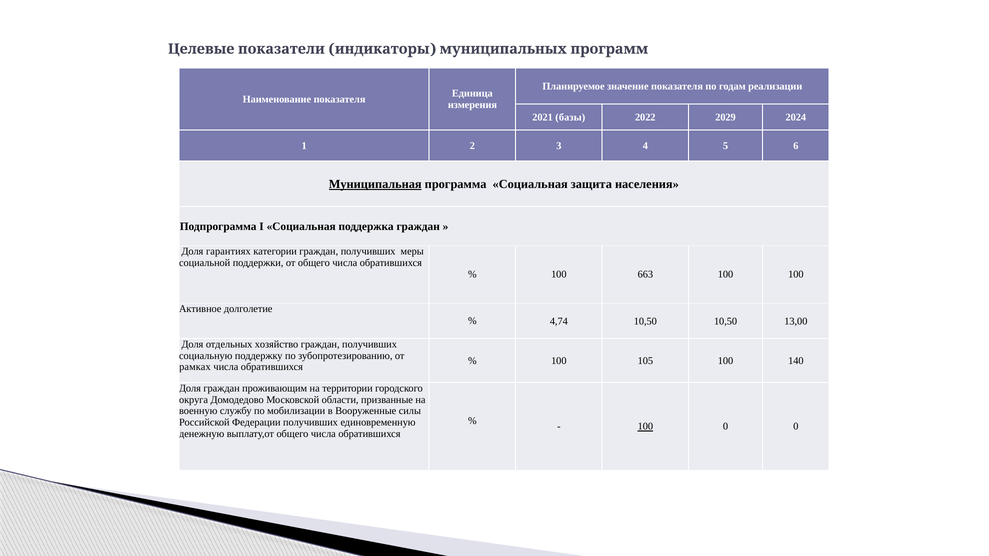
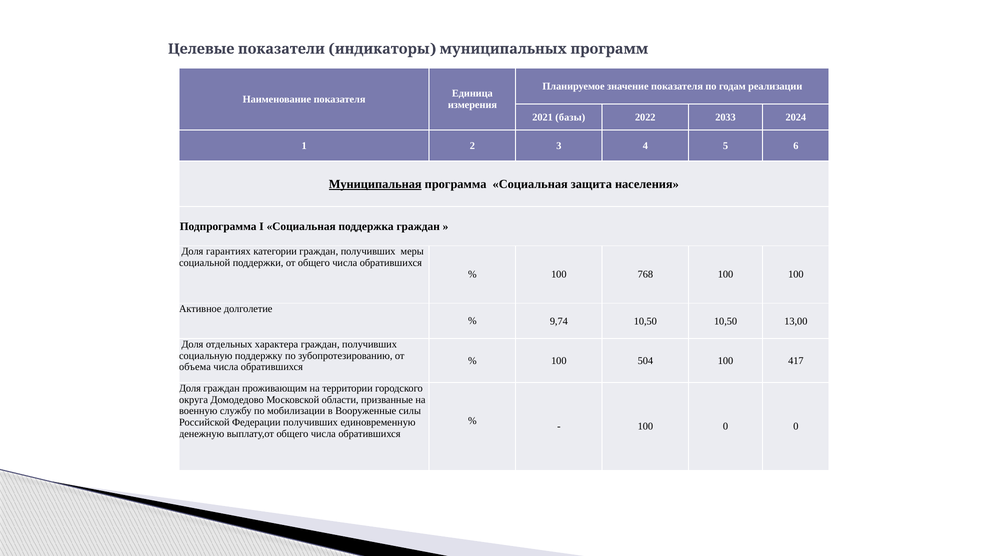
2029: 2029 -> 2033
663: 663 -> 768
4,74: 4,74 -> 9,74
хозяйство: хозяйство -> характера
105: 105 -> 504
140: 140 -> 417
рамках: рамках -> объема
100 at (645, 427) underline: present -> none
